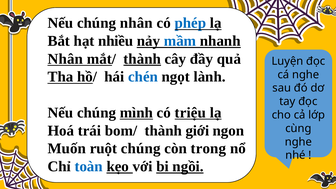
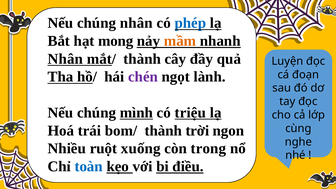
nhiều: nhiều -> mong
mầm colour: blue -> orange
thành at (142, 59) underline: present -> none
chén colour: blue -> purple
cá nghe: nghe -> đoạn
giới: giới -> trời
Muốn: Muốn -> Nhiều
ruột chúng: chúng -> xuống
ngồi: ngồi -> điều
